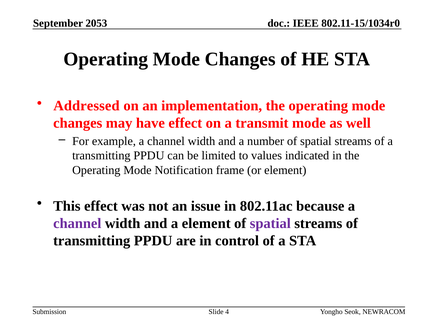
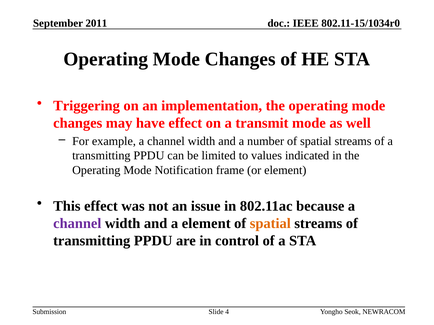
2053: 2053 -> 2011
Addressed: Addressed -> Triggering
spatial at (270, 224) colour: purple -> orange
